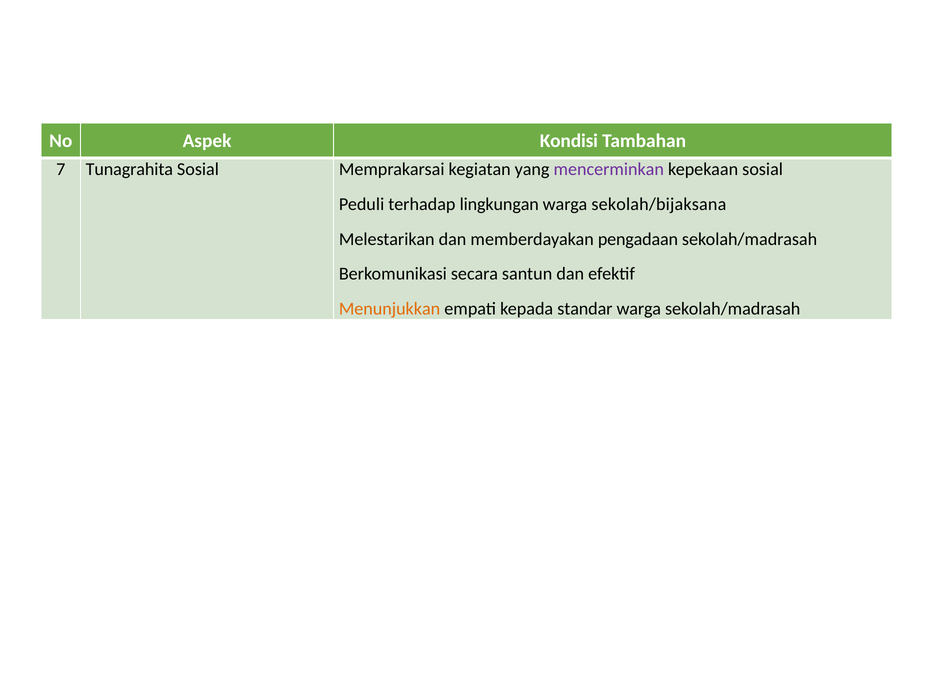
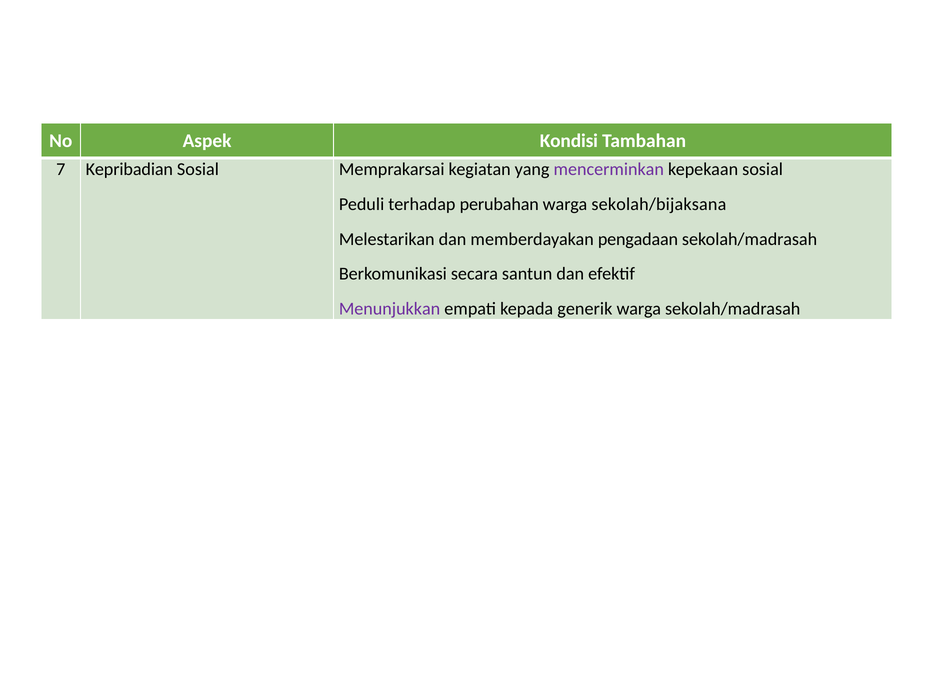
Tunagrahita: Tunagrahita -> Kepribadian
lingkungan: lingkungan -> perubahan
Menunjukkan colour: orange -> purple
standar: standar -> generik
